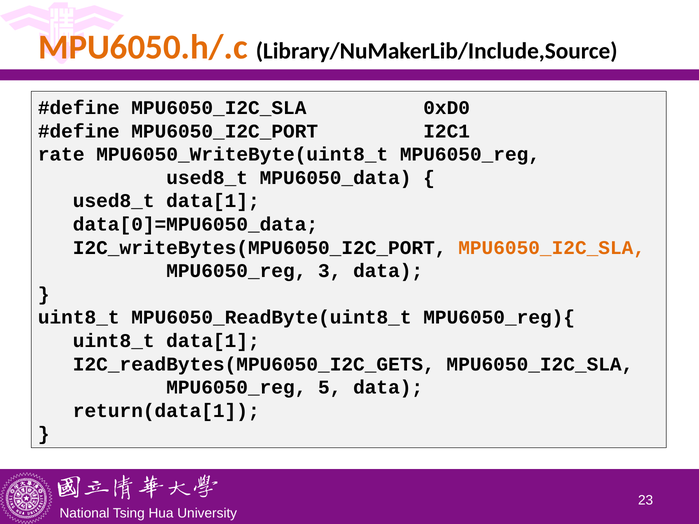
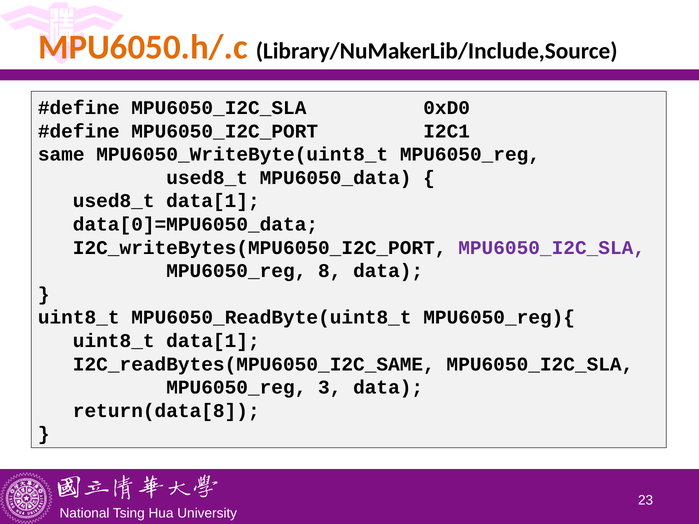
rate: rate -> same
MPU6050_I2C_SLA at (552, 248) colour: orange -> purple
3: 3 -> 8
I2C_readBytes(MPU6050_I2C_GETS: I2C_readBytes(MPU6050_I2C_GETS -> I2C_readBytes(MPU6050_I2C_SAME
5: 5 -> 3
return(data[1: return(data[1 -> return(data[8
